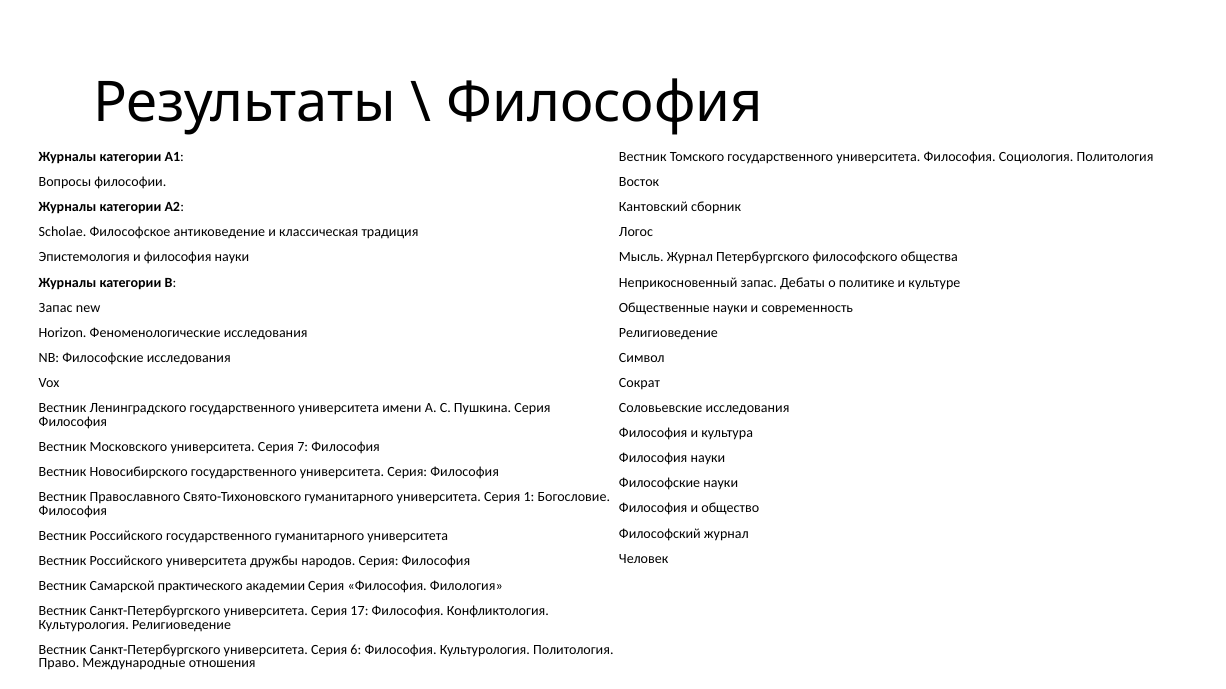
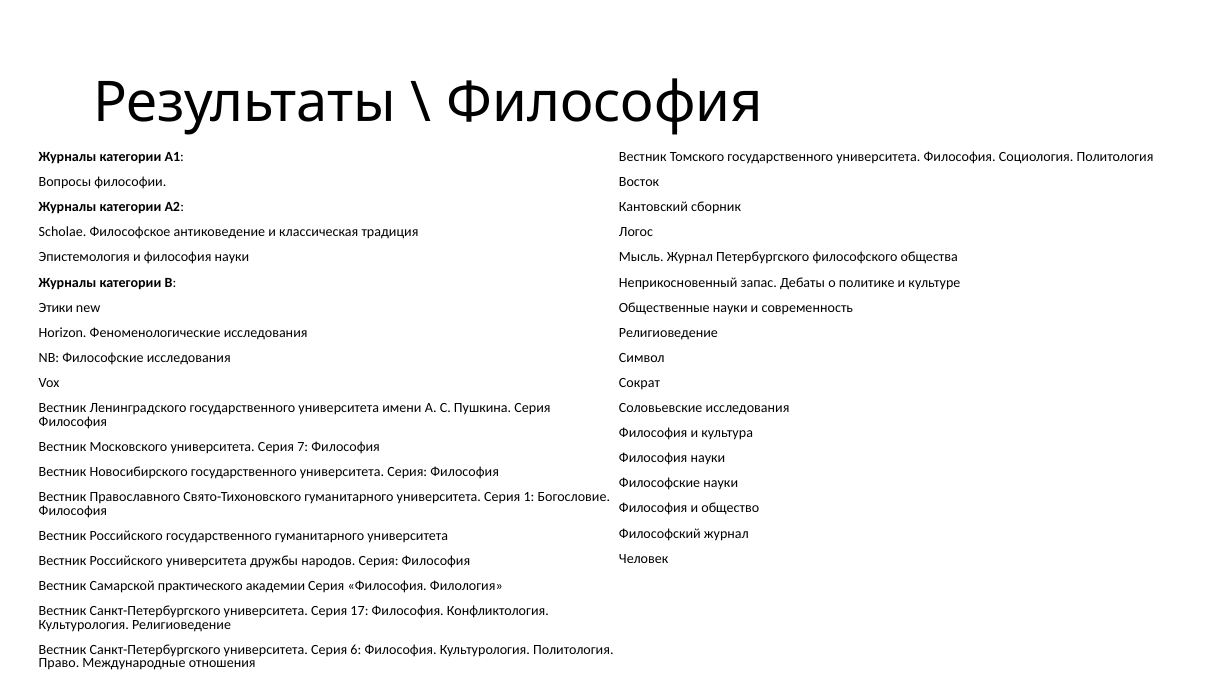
Запас at (56, 308): Запас -> Этики
